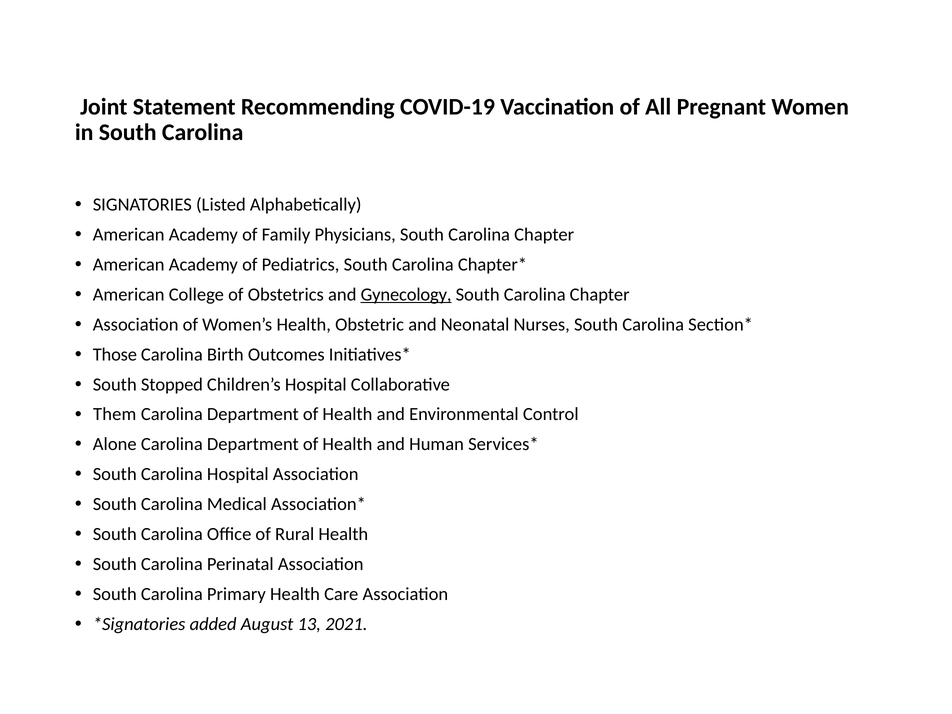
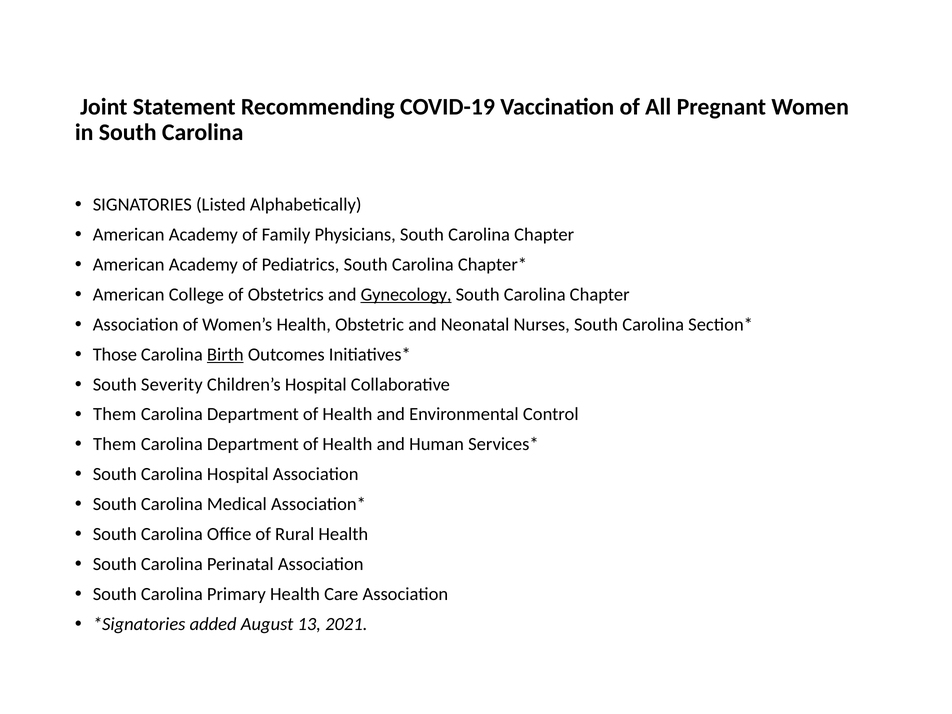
Birth underline: none -> present
Stopped: Stopped -> Severity
Alone at (115, 444): Alone -> Them
